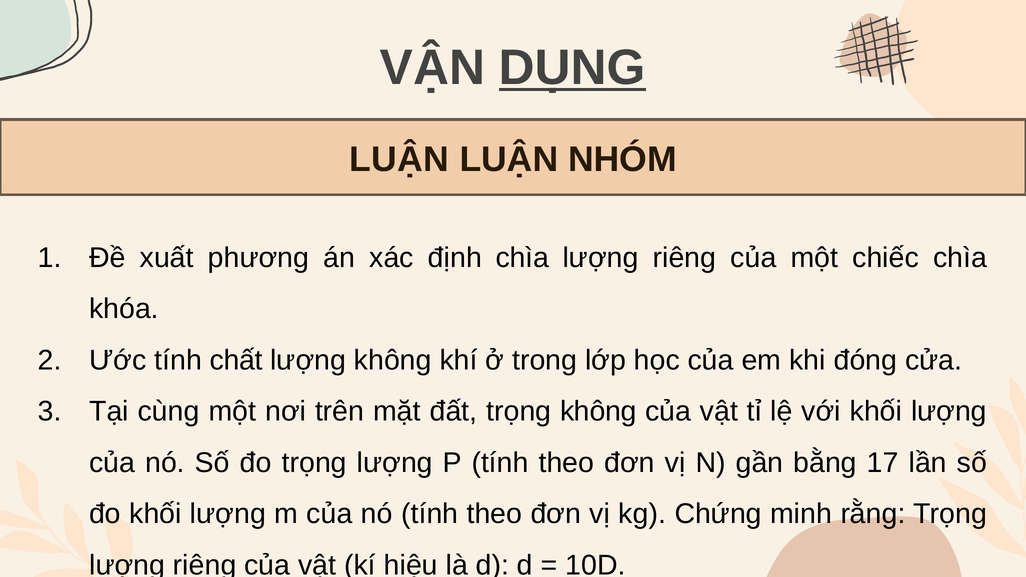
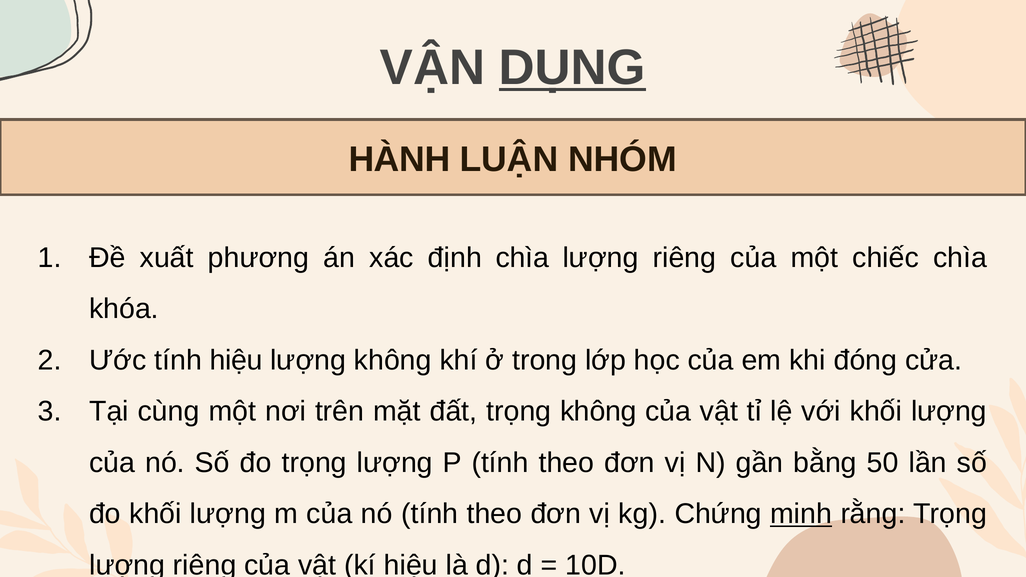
LUẬN at (399, 160): LUẬN -> HÀNH
tính chất: chất -> hiệu
17: 17 -> 50
minh underline: none -> present
